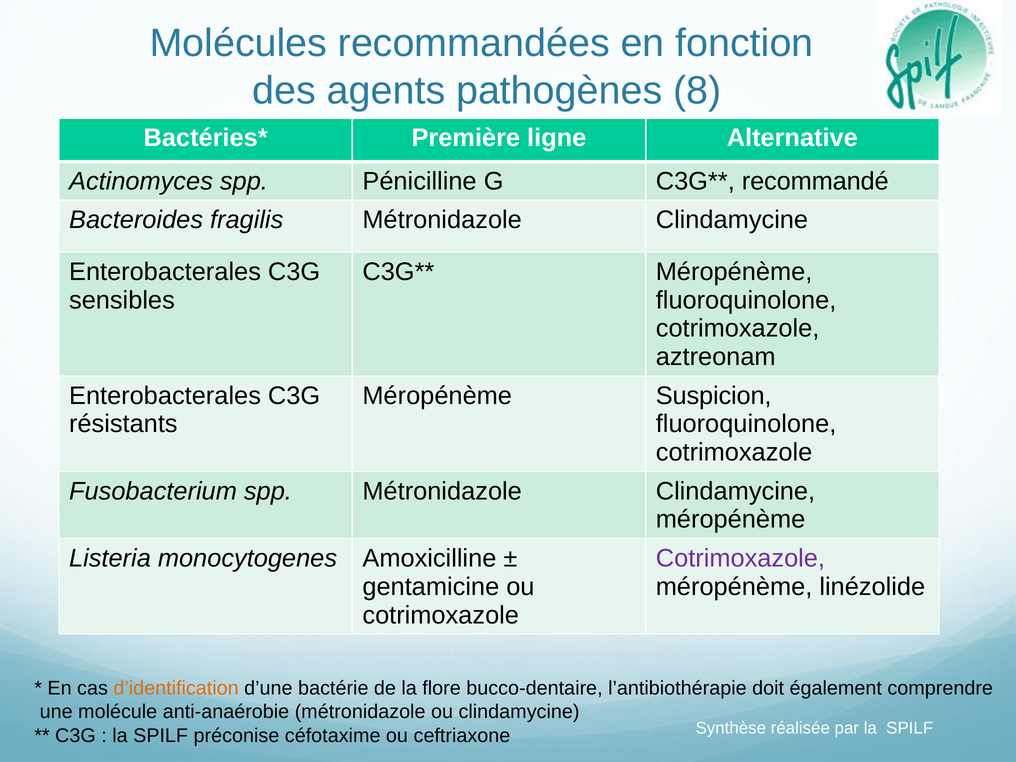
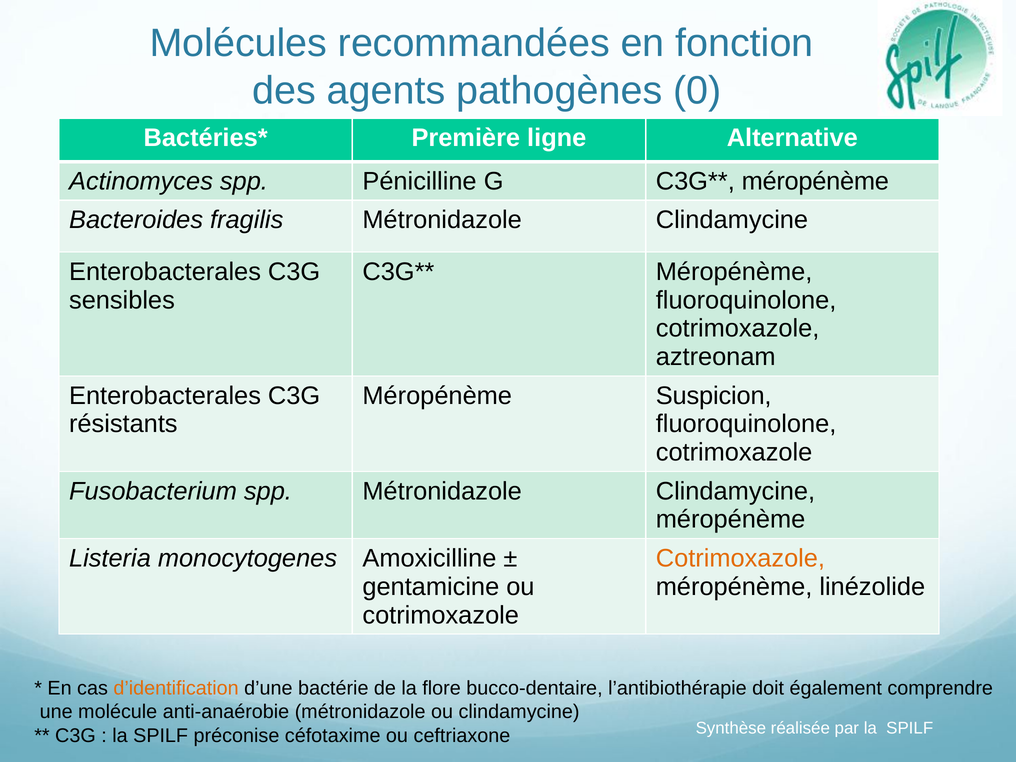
8: 8 -> 0
recommandé at (815, 181): recommandé -> méropénème
Cotrimoxazole at (740, 558) colour: purple -> orange
